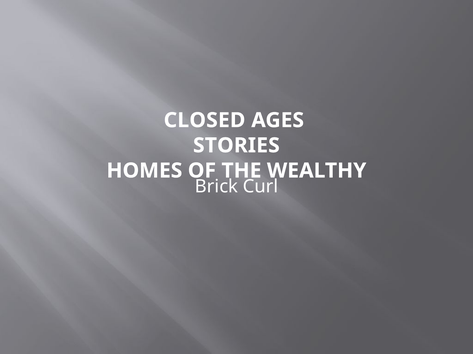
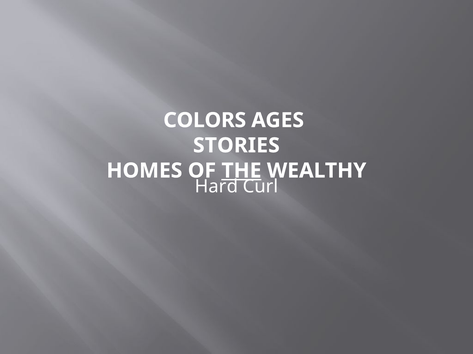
CLOSED: CLOSED -> COLORS
THE underline: none -> present
Brick: Brick -> Hard
